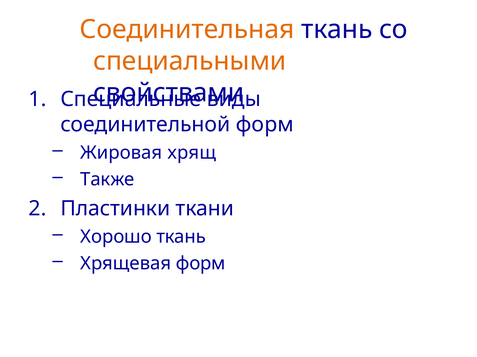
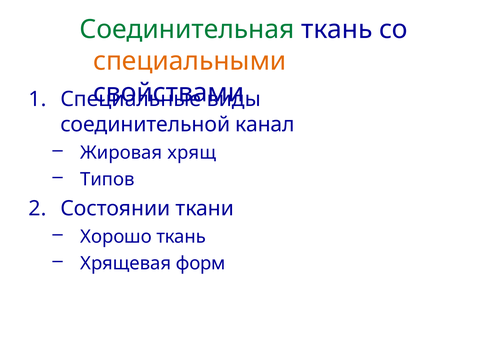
Соединительная colour: orange -> green
соединительной форм: форм -> канал
Также: Также -> Типов
Пластинки: Пластинки -> Состоянии
